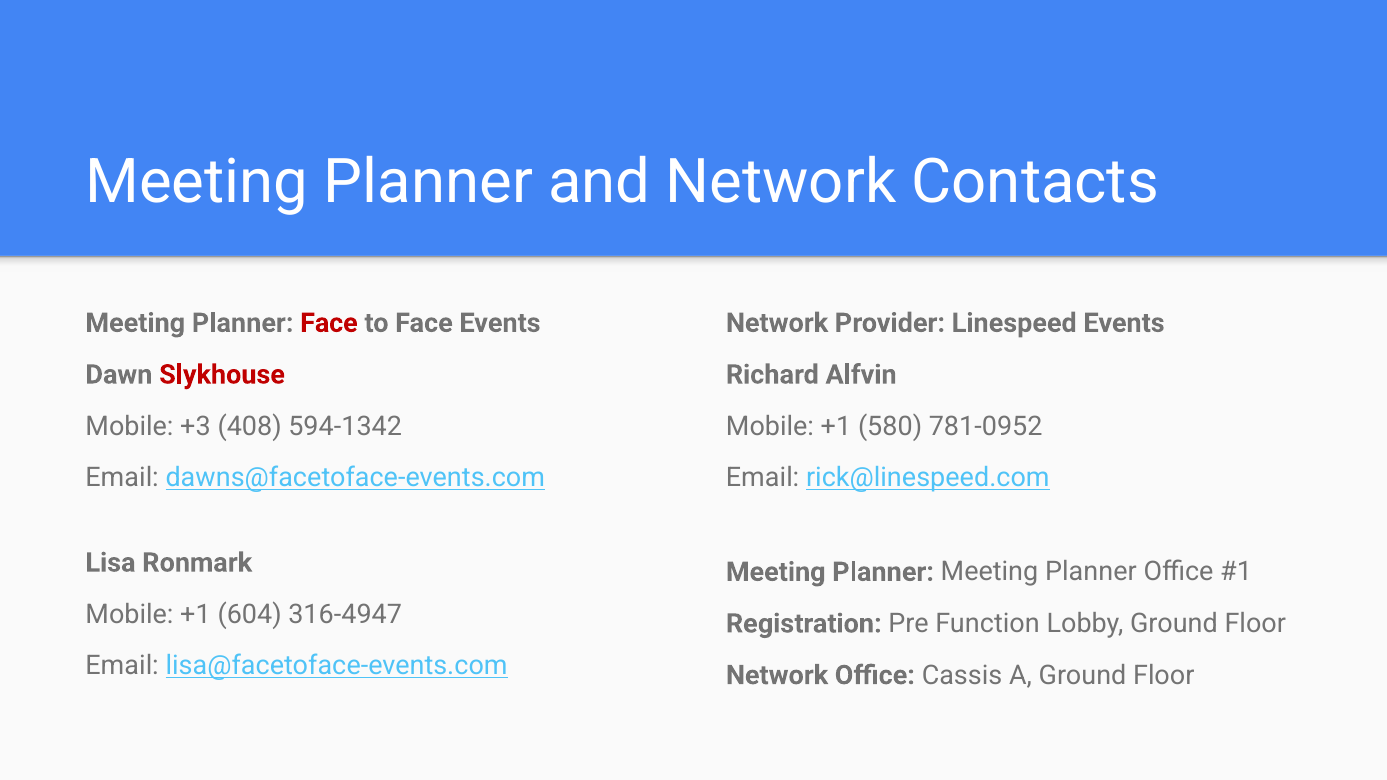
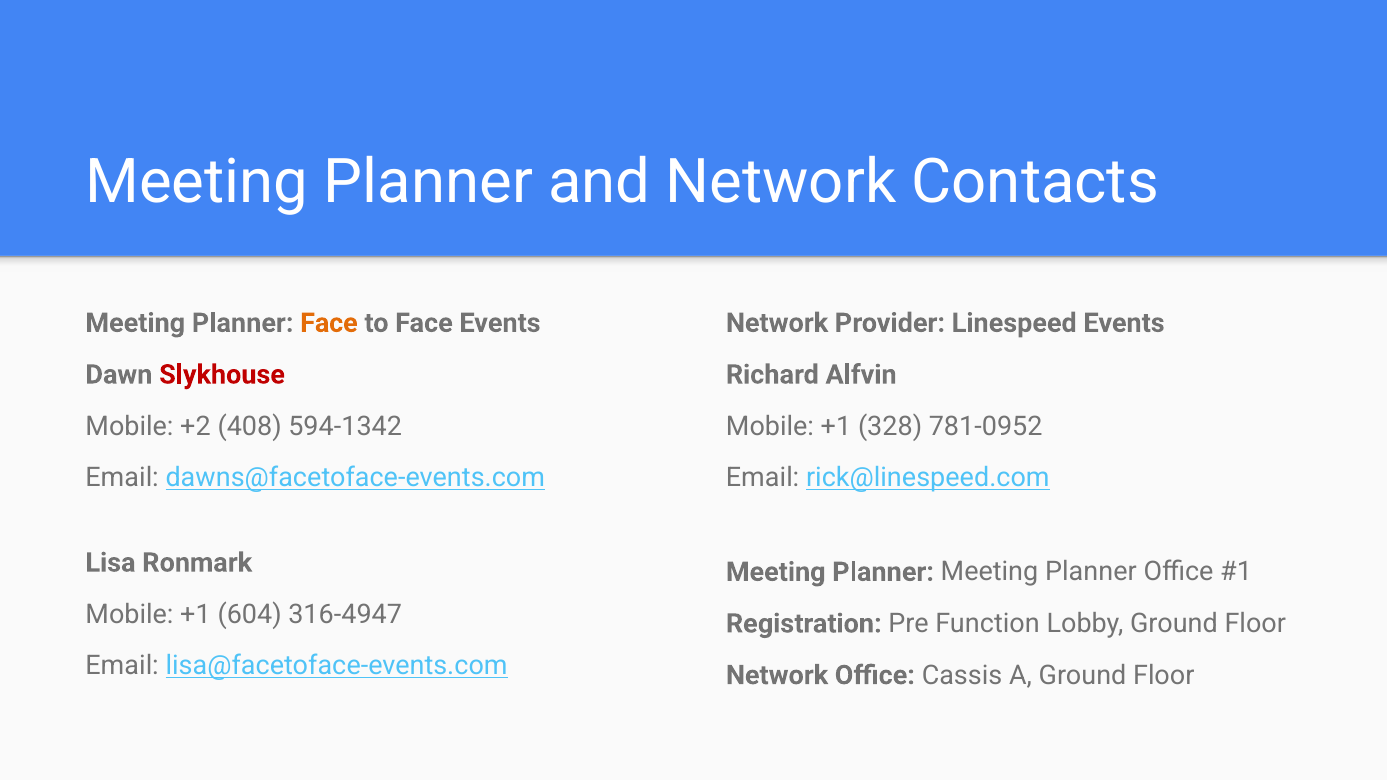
Face at (329, 323) colour: red -> orange
+3: +3 -> +2
580: 580 -> 328
